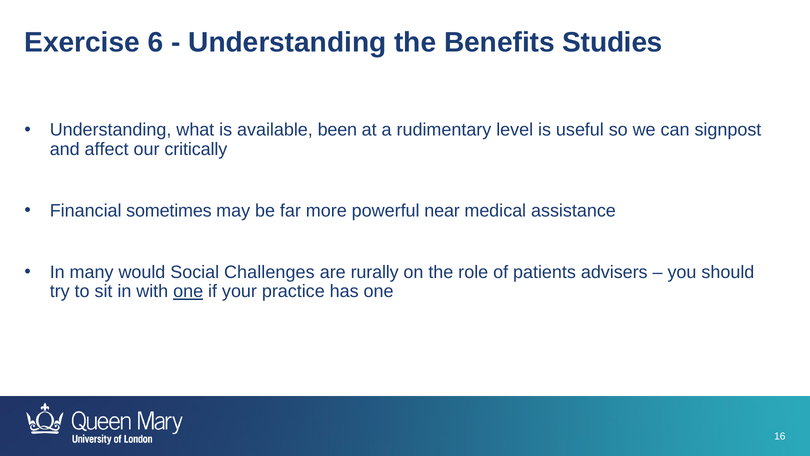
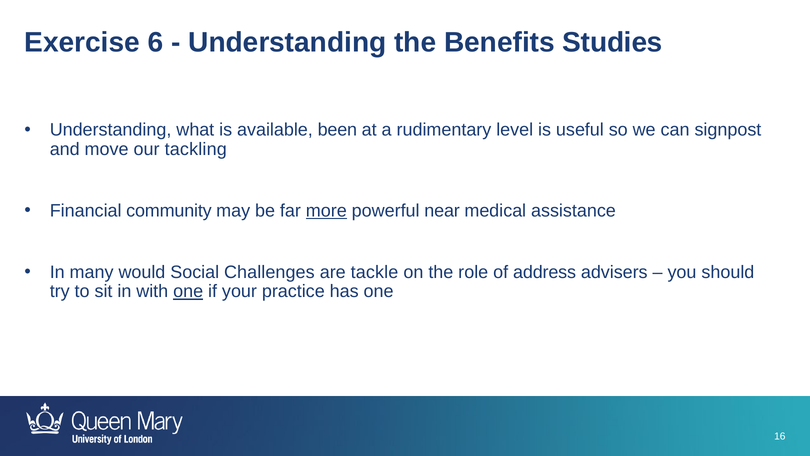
affect: affect -> move
critically: critically -> tackling
sometimes: sometimes -> community
more underline: none -> present
rurally: rurally -> tackle
patients: patients -> address
